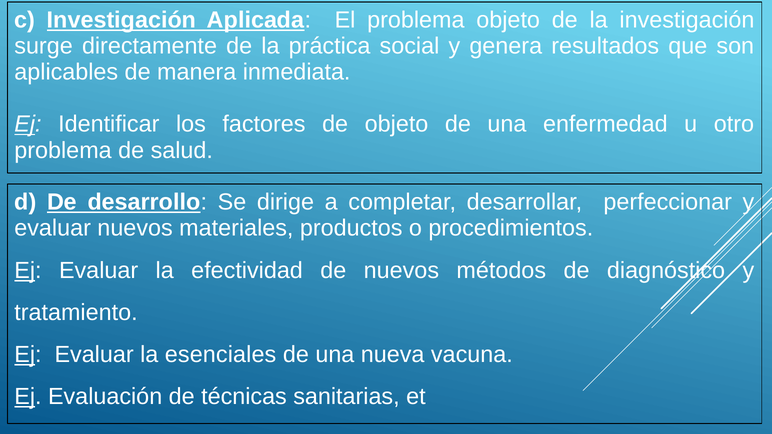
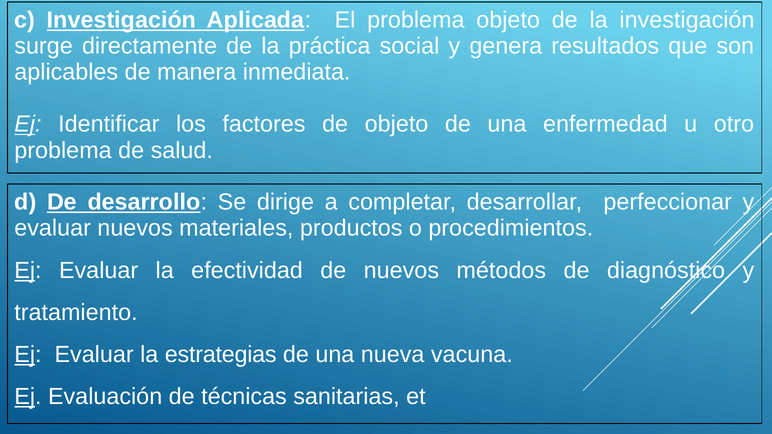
esenciales: esenciales -> estrategias
